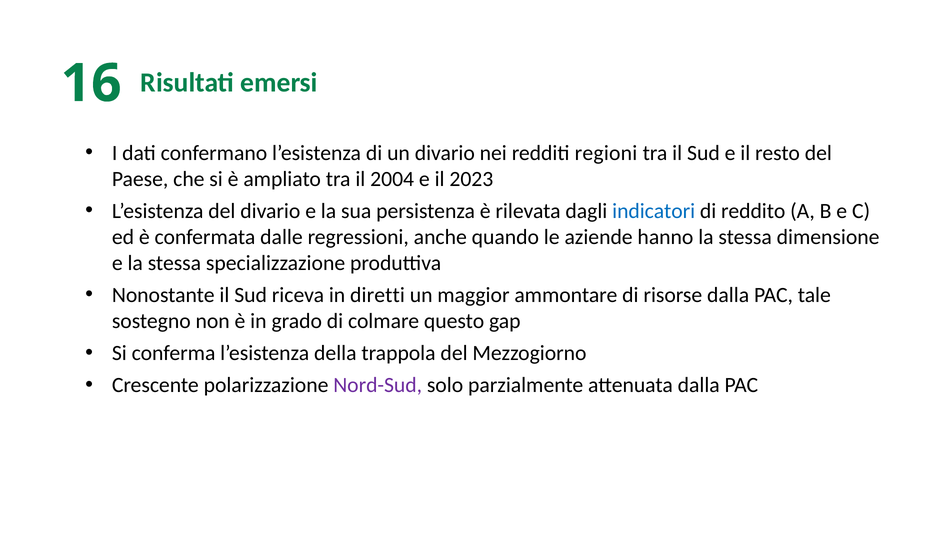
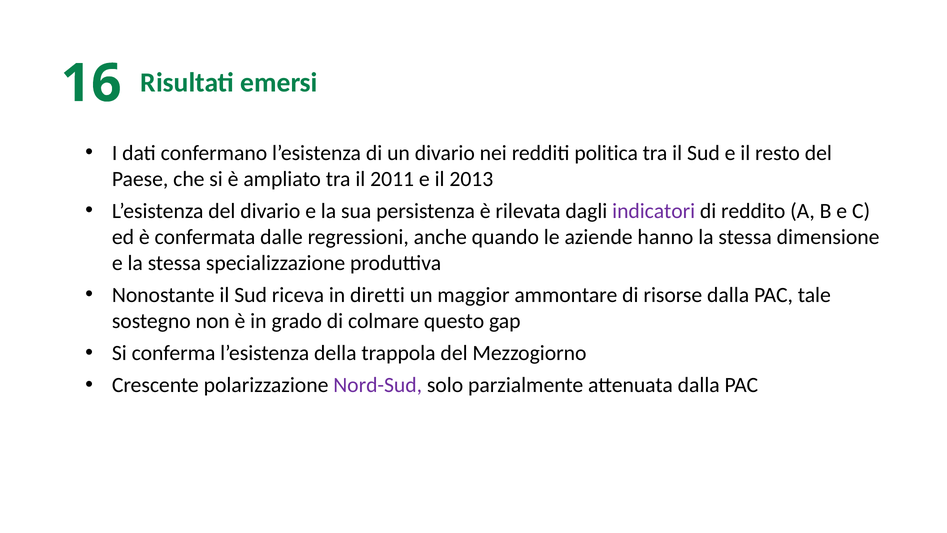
regioni: regioni -> politica
2004: 2004 -> 2011
2023: 2023 -> 2013
indicatori colour: blue -> purple
